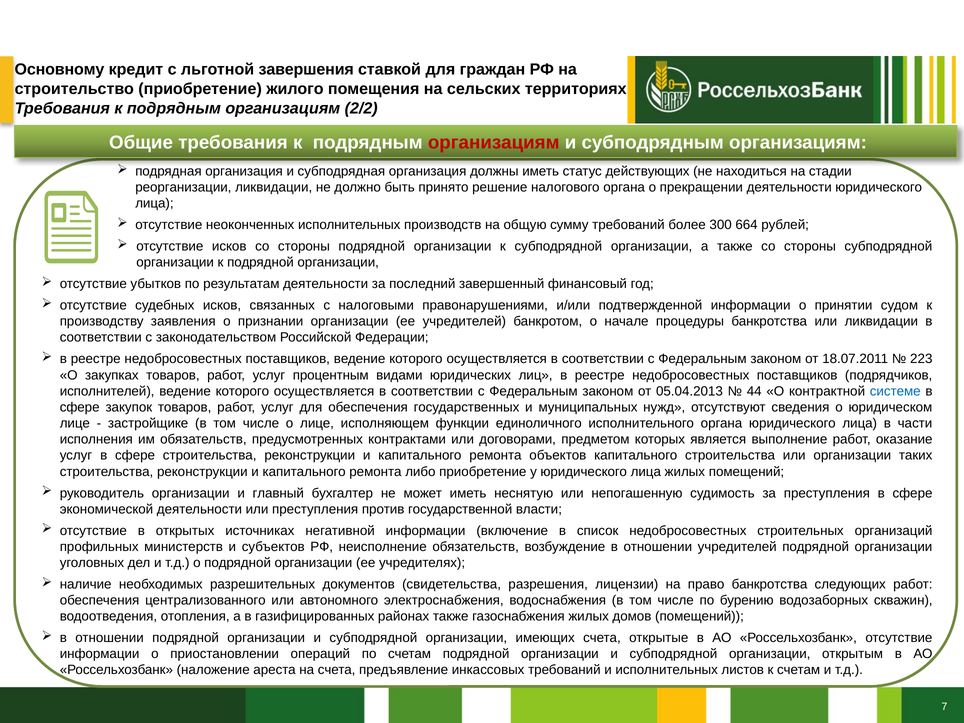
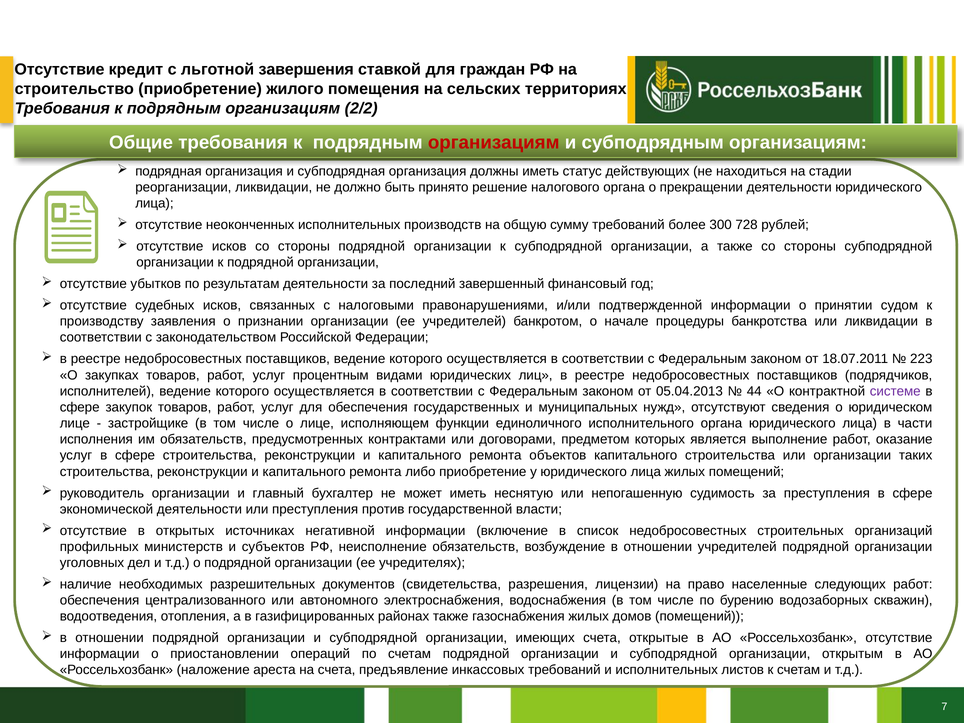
Основному at (59, 70): Основному -> Отсутствие
664: 664 -> 728
системе colour: blue -> purple
право банкротства: банкротства -> населенные
